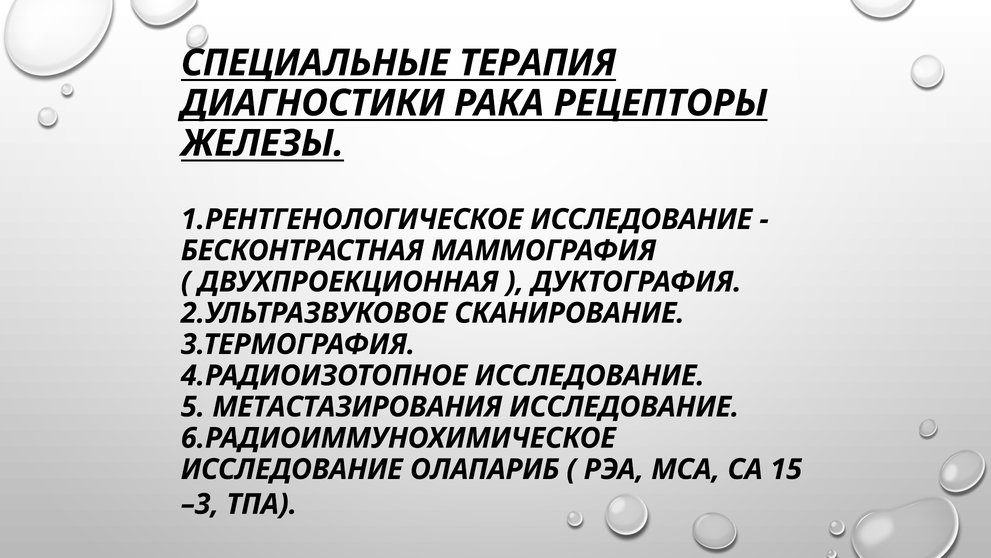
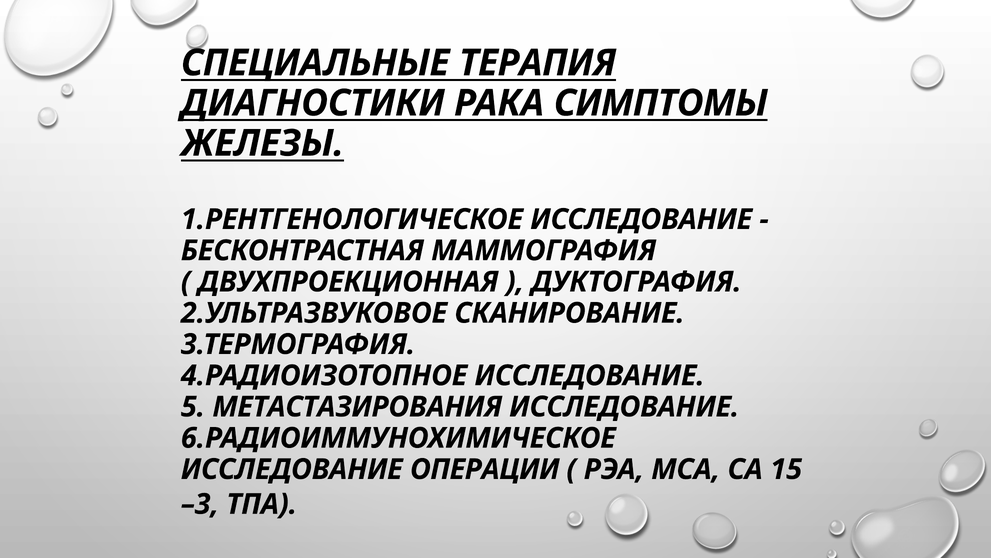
РЕЦЕПТОРЫ: РЕЦЕПТОРЫ -> СИМПТОМЫ
ОЛАПАРИБ: ОЛАПАРИБ -> ОПЕРАЦИИ
